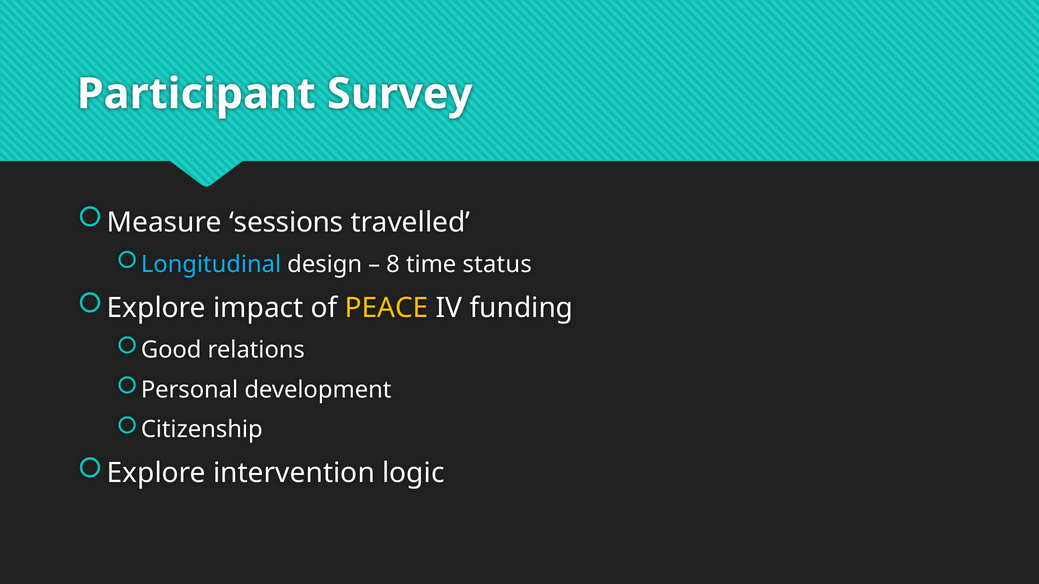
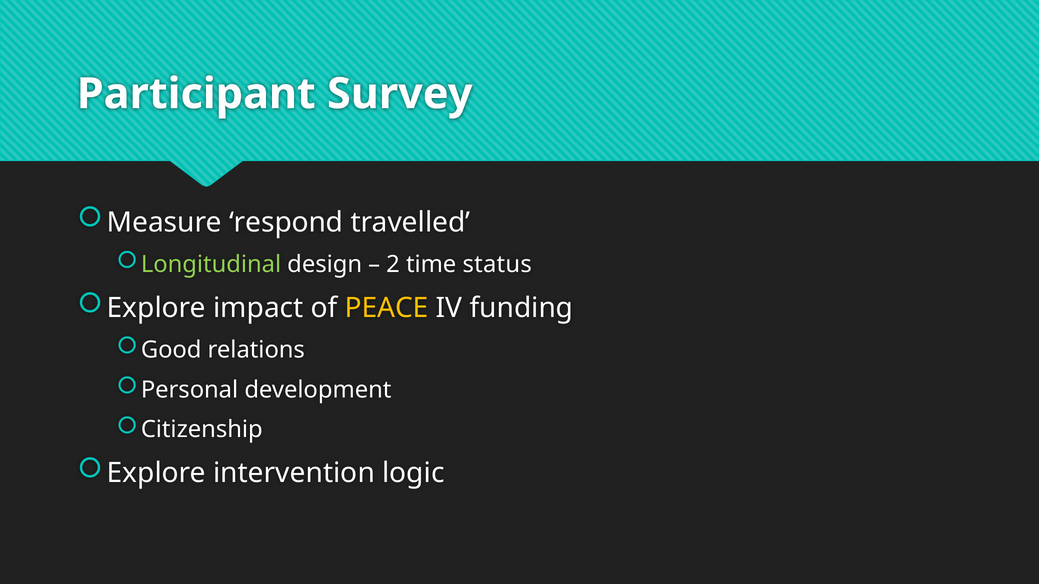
sessions: sessions -> respond
Longitudinal colour: light blue -> light green
8: 8 -> 2
